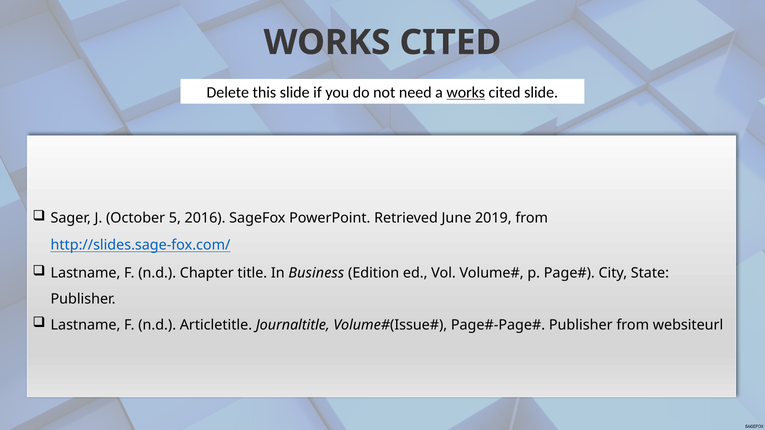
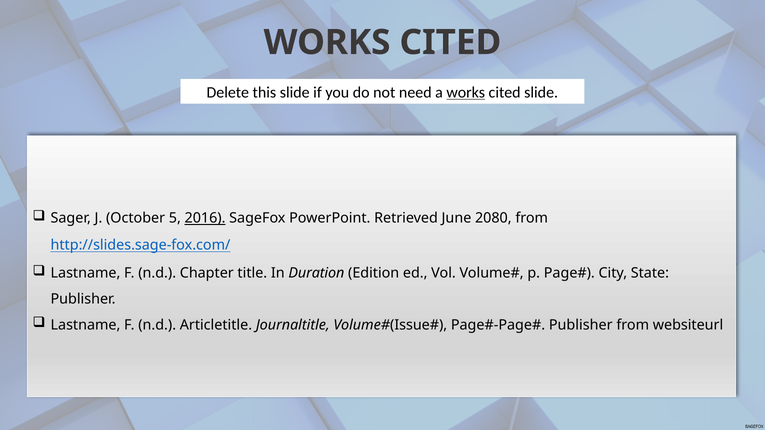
2016 underline: none -> present
2019: 2019 -> 2080
Business: Business -> Duration
